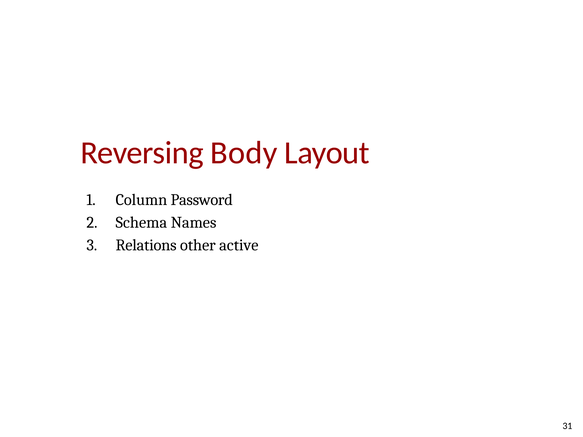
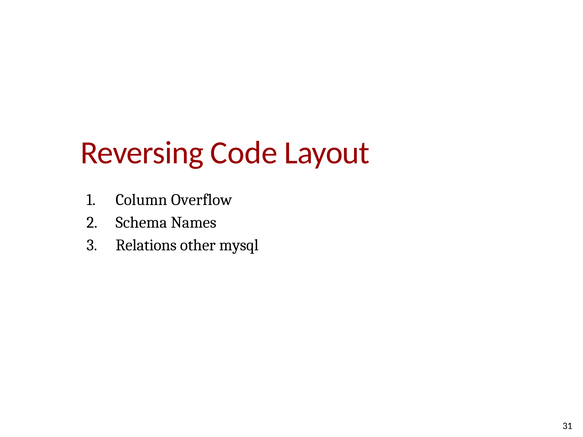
Body: Body -> Code
Password: Password -> Overflow
active: active -> mysql
